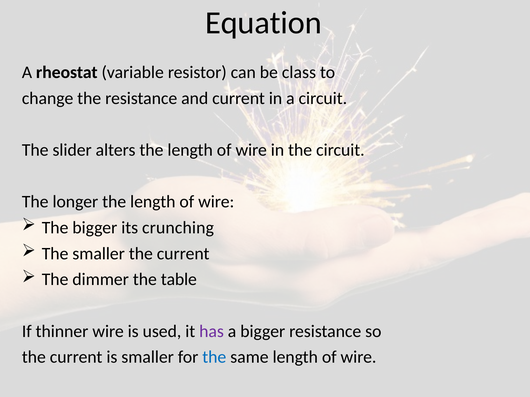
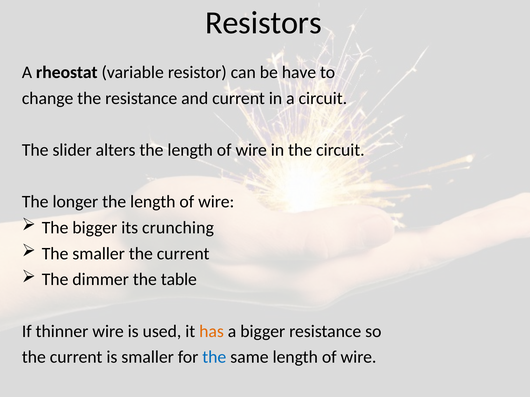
Equation: Equation -> Resistors
class: class -> have
has colour: purple -> orange
